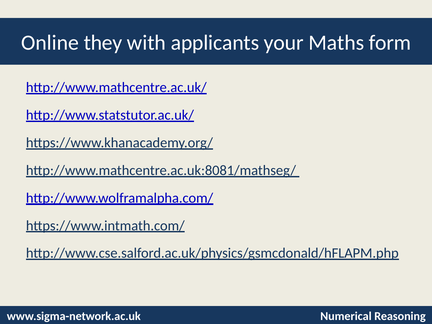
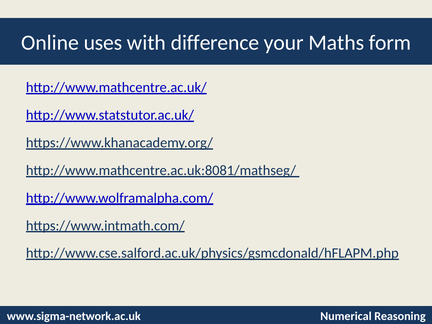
they: they -> uses
applicants: applicants -> difference
